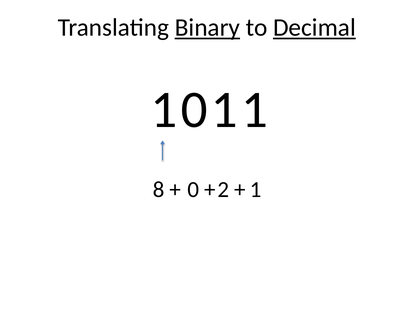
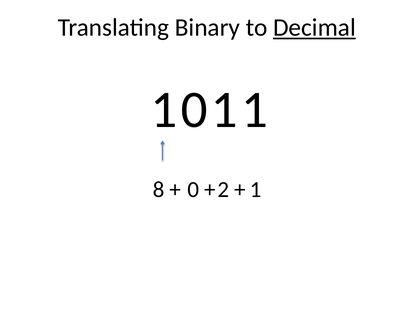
Binary underline: present -> none
